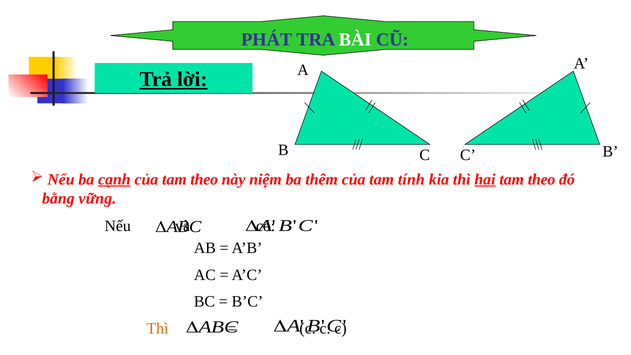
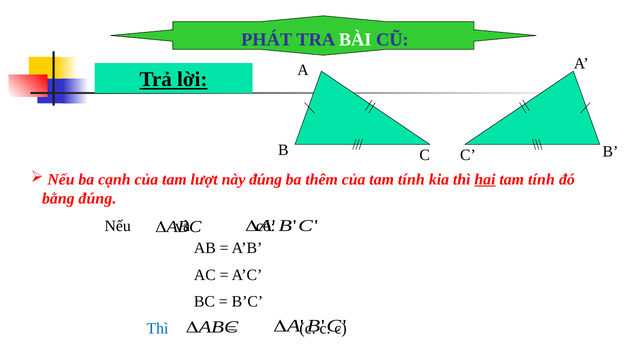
cạnh underline: present -> none
của tam theo: theo -> lượt
này niệm: niệm -> đúng
theo at (542, 179): theo -> tính
bằng vững: vững -> đúng
Thì at (158, 328) colour: orange -> blue
